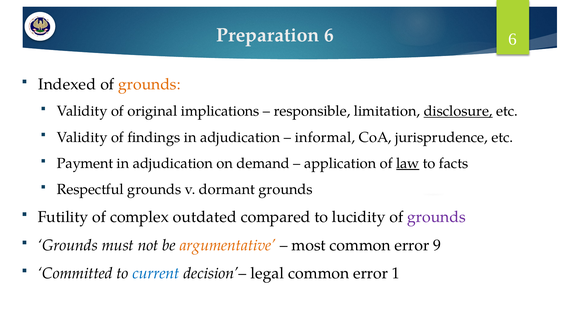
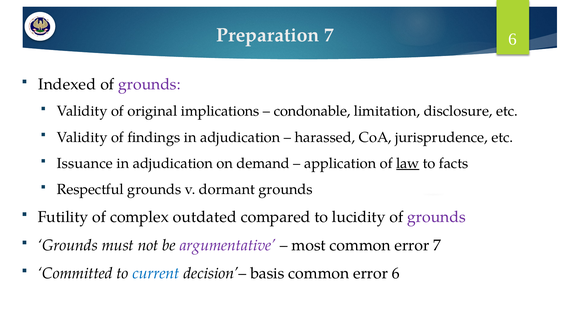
Preparation 6: 6 -> 7
grounds at (149, 84) colour: orange -> purple
responsible: responsible -> condonable
disclosure underline: present -> none
informal: informal -> harassed
Payment: Payment -> Issuance
argumentative colour: orange -> purple
error 9: 9 -> 7
legal: legal -> basis
error 1: 1 -> 6
